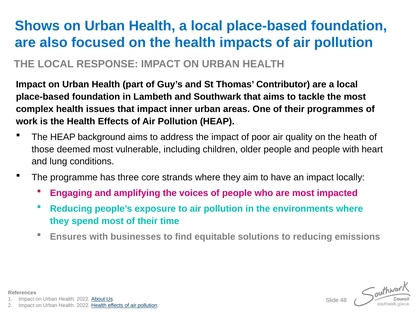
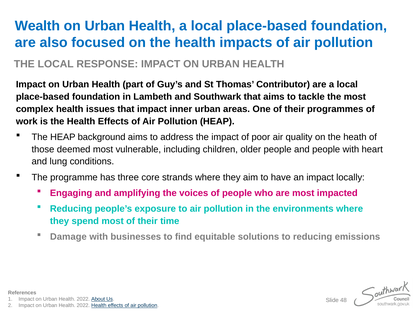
Shows: Shows -> Wealth
Ensures: Ensures -> Damage
